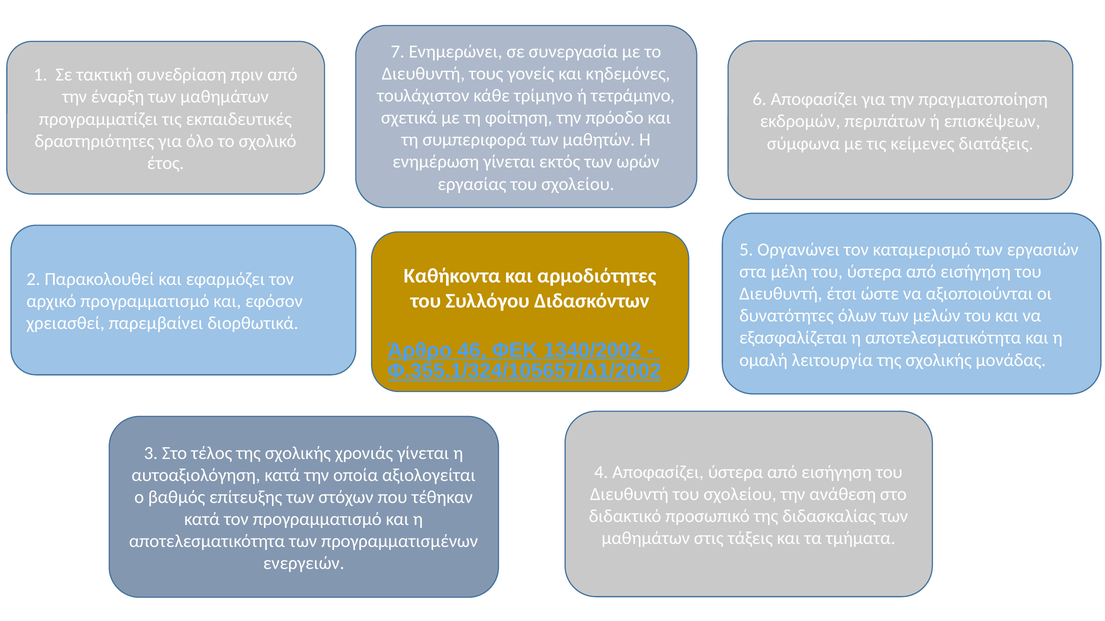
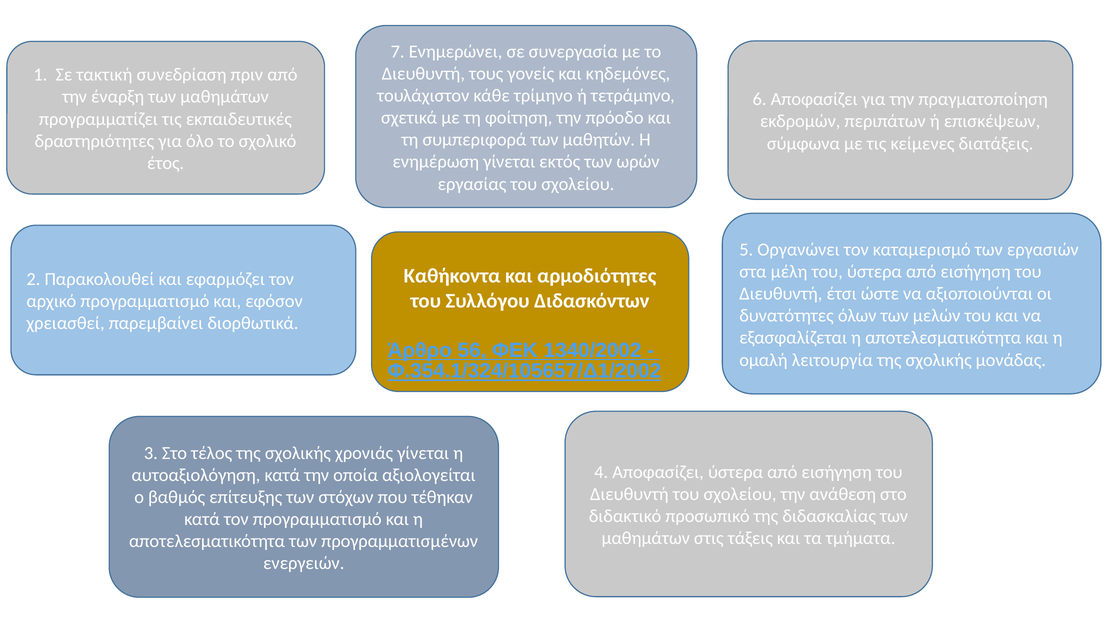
46: 46 -> 56
Φ.355.1/324/105657/Δ1/2002: Φ.355.1/324/105657/Δ1/2002 -> Φ.354.1/324/105657/Δ1/2002
